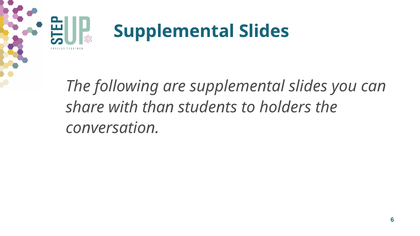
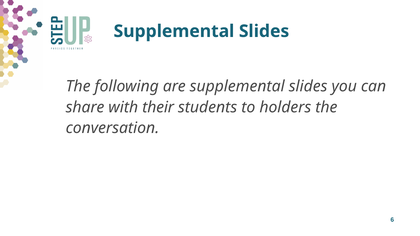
than: than -> their
